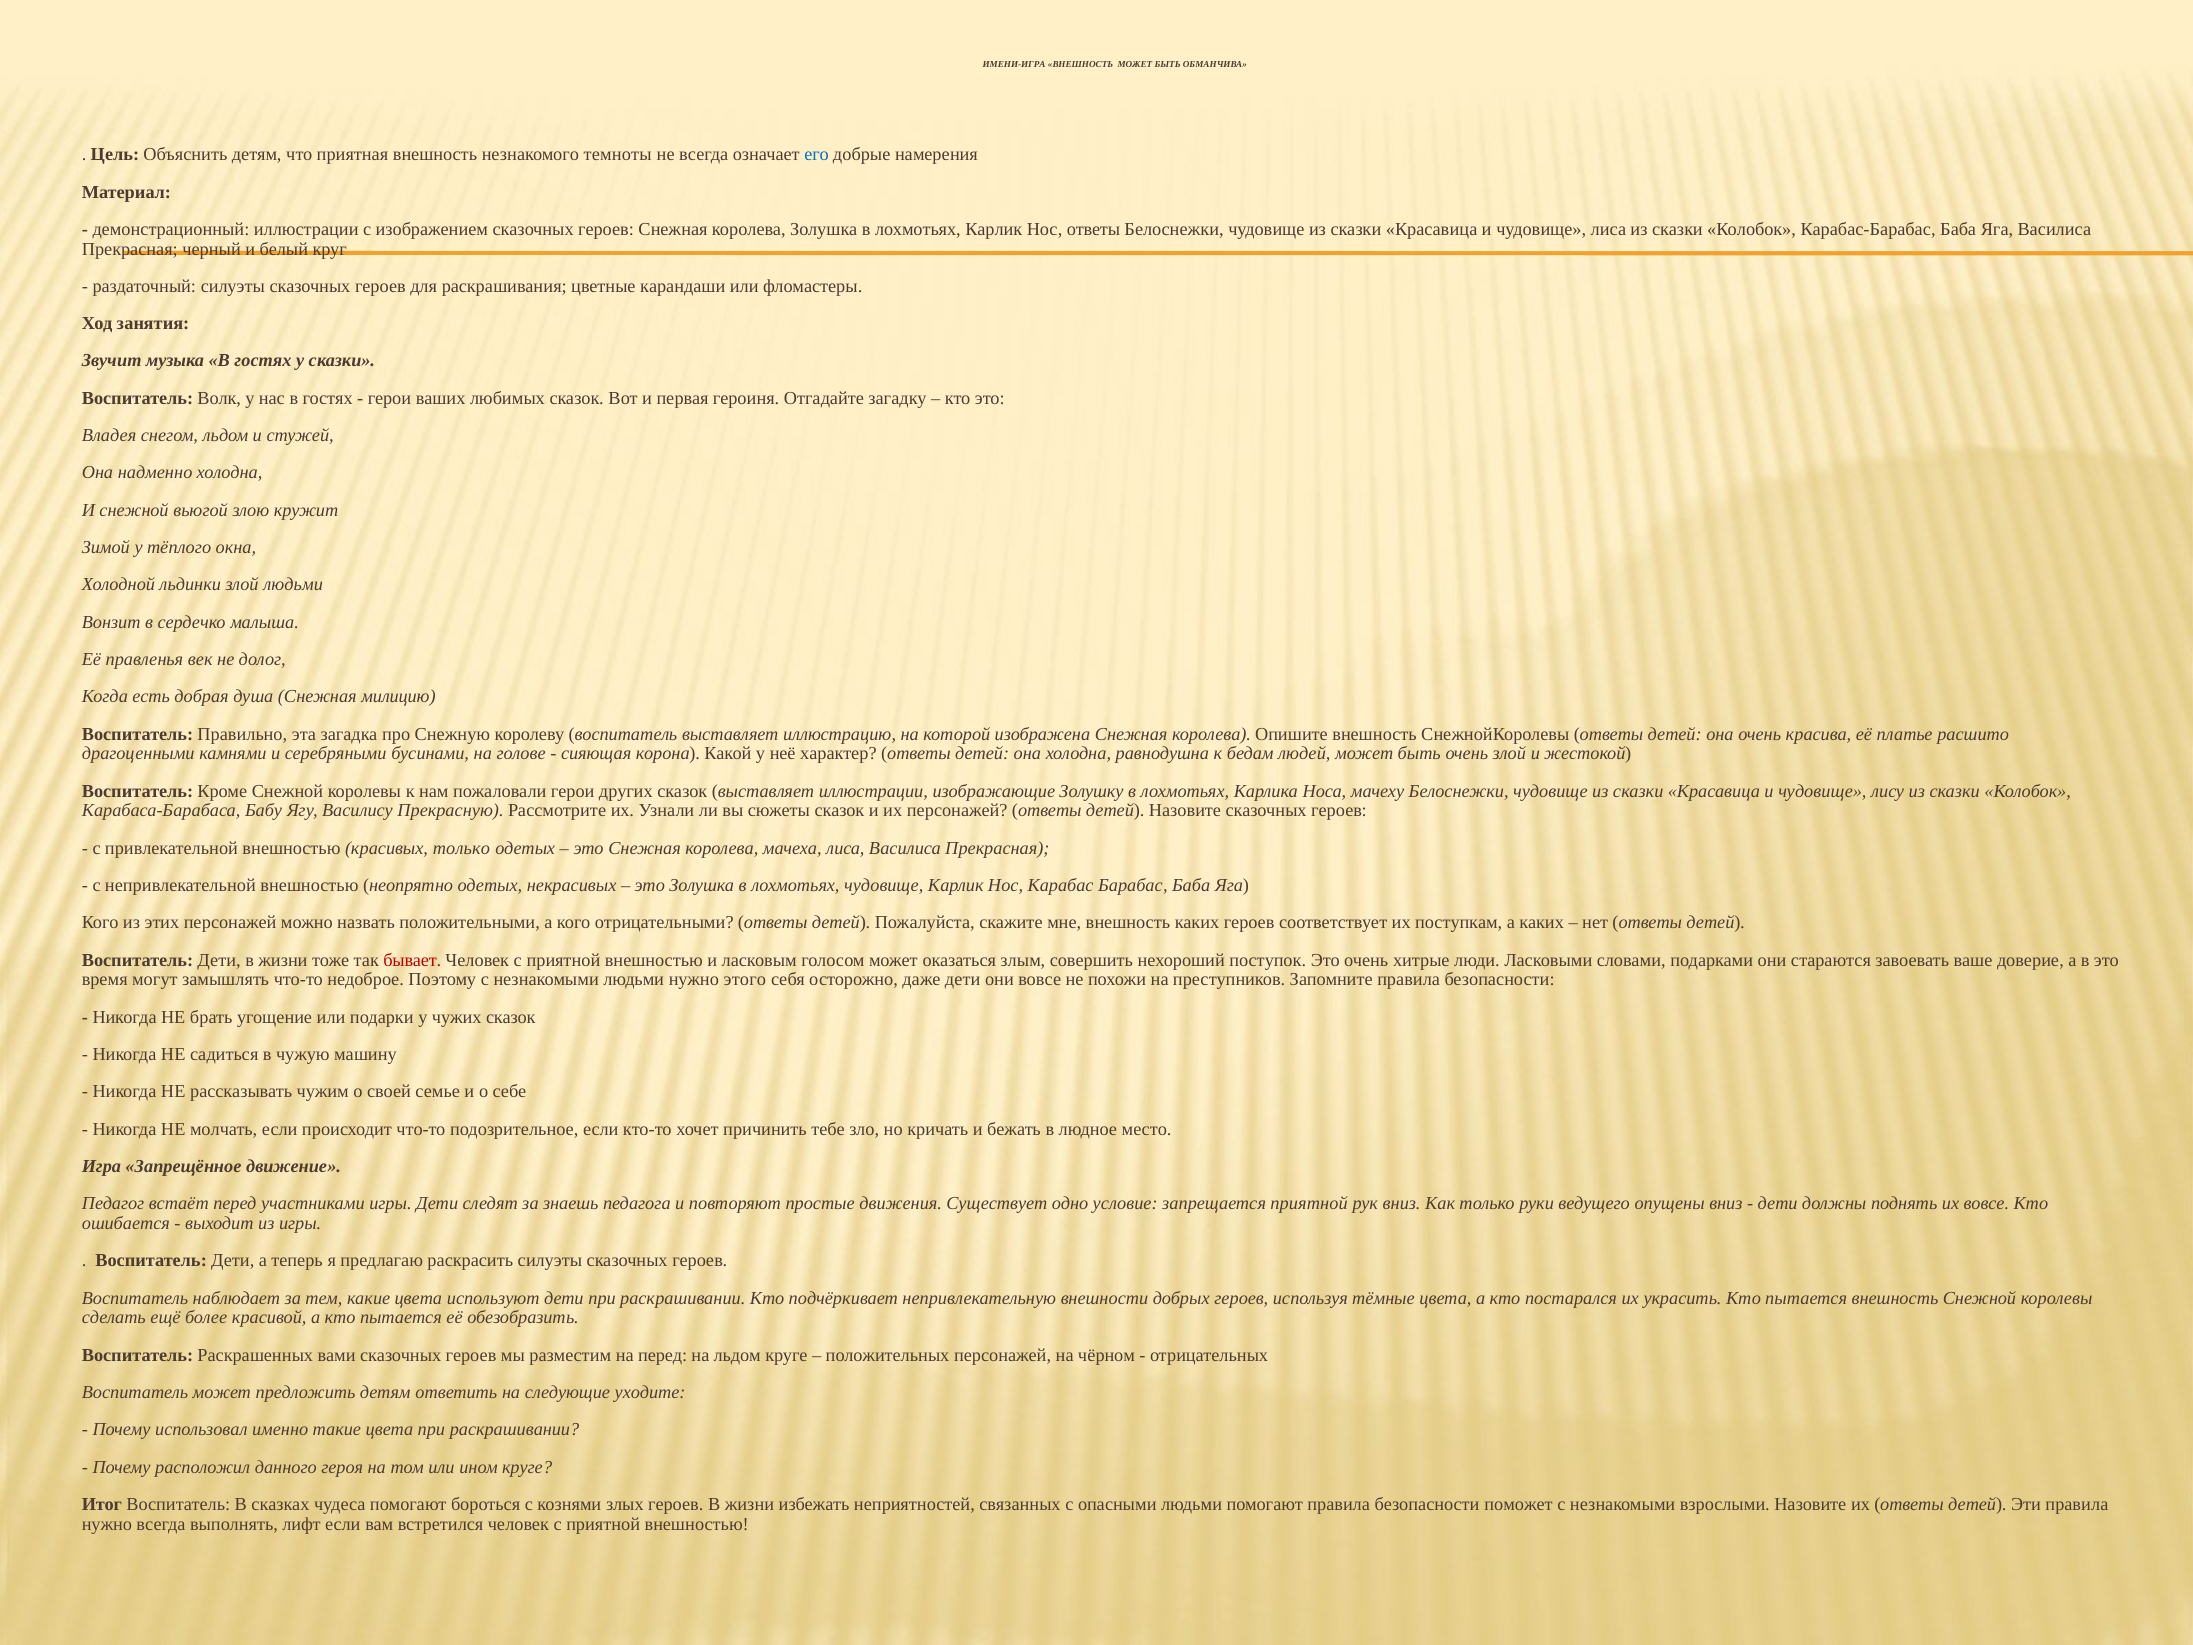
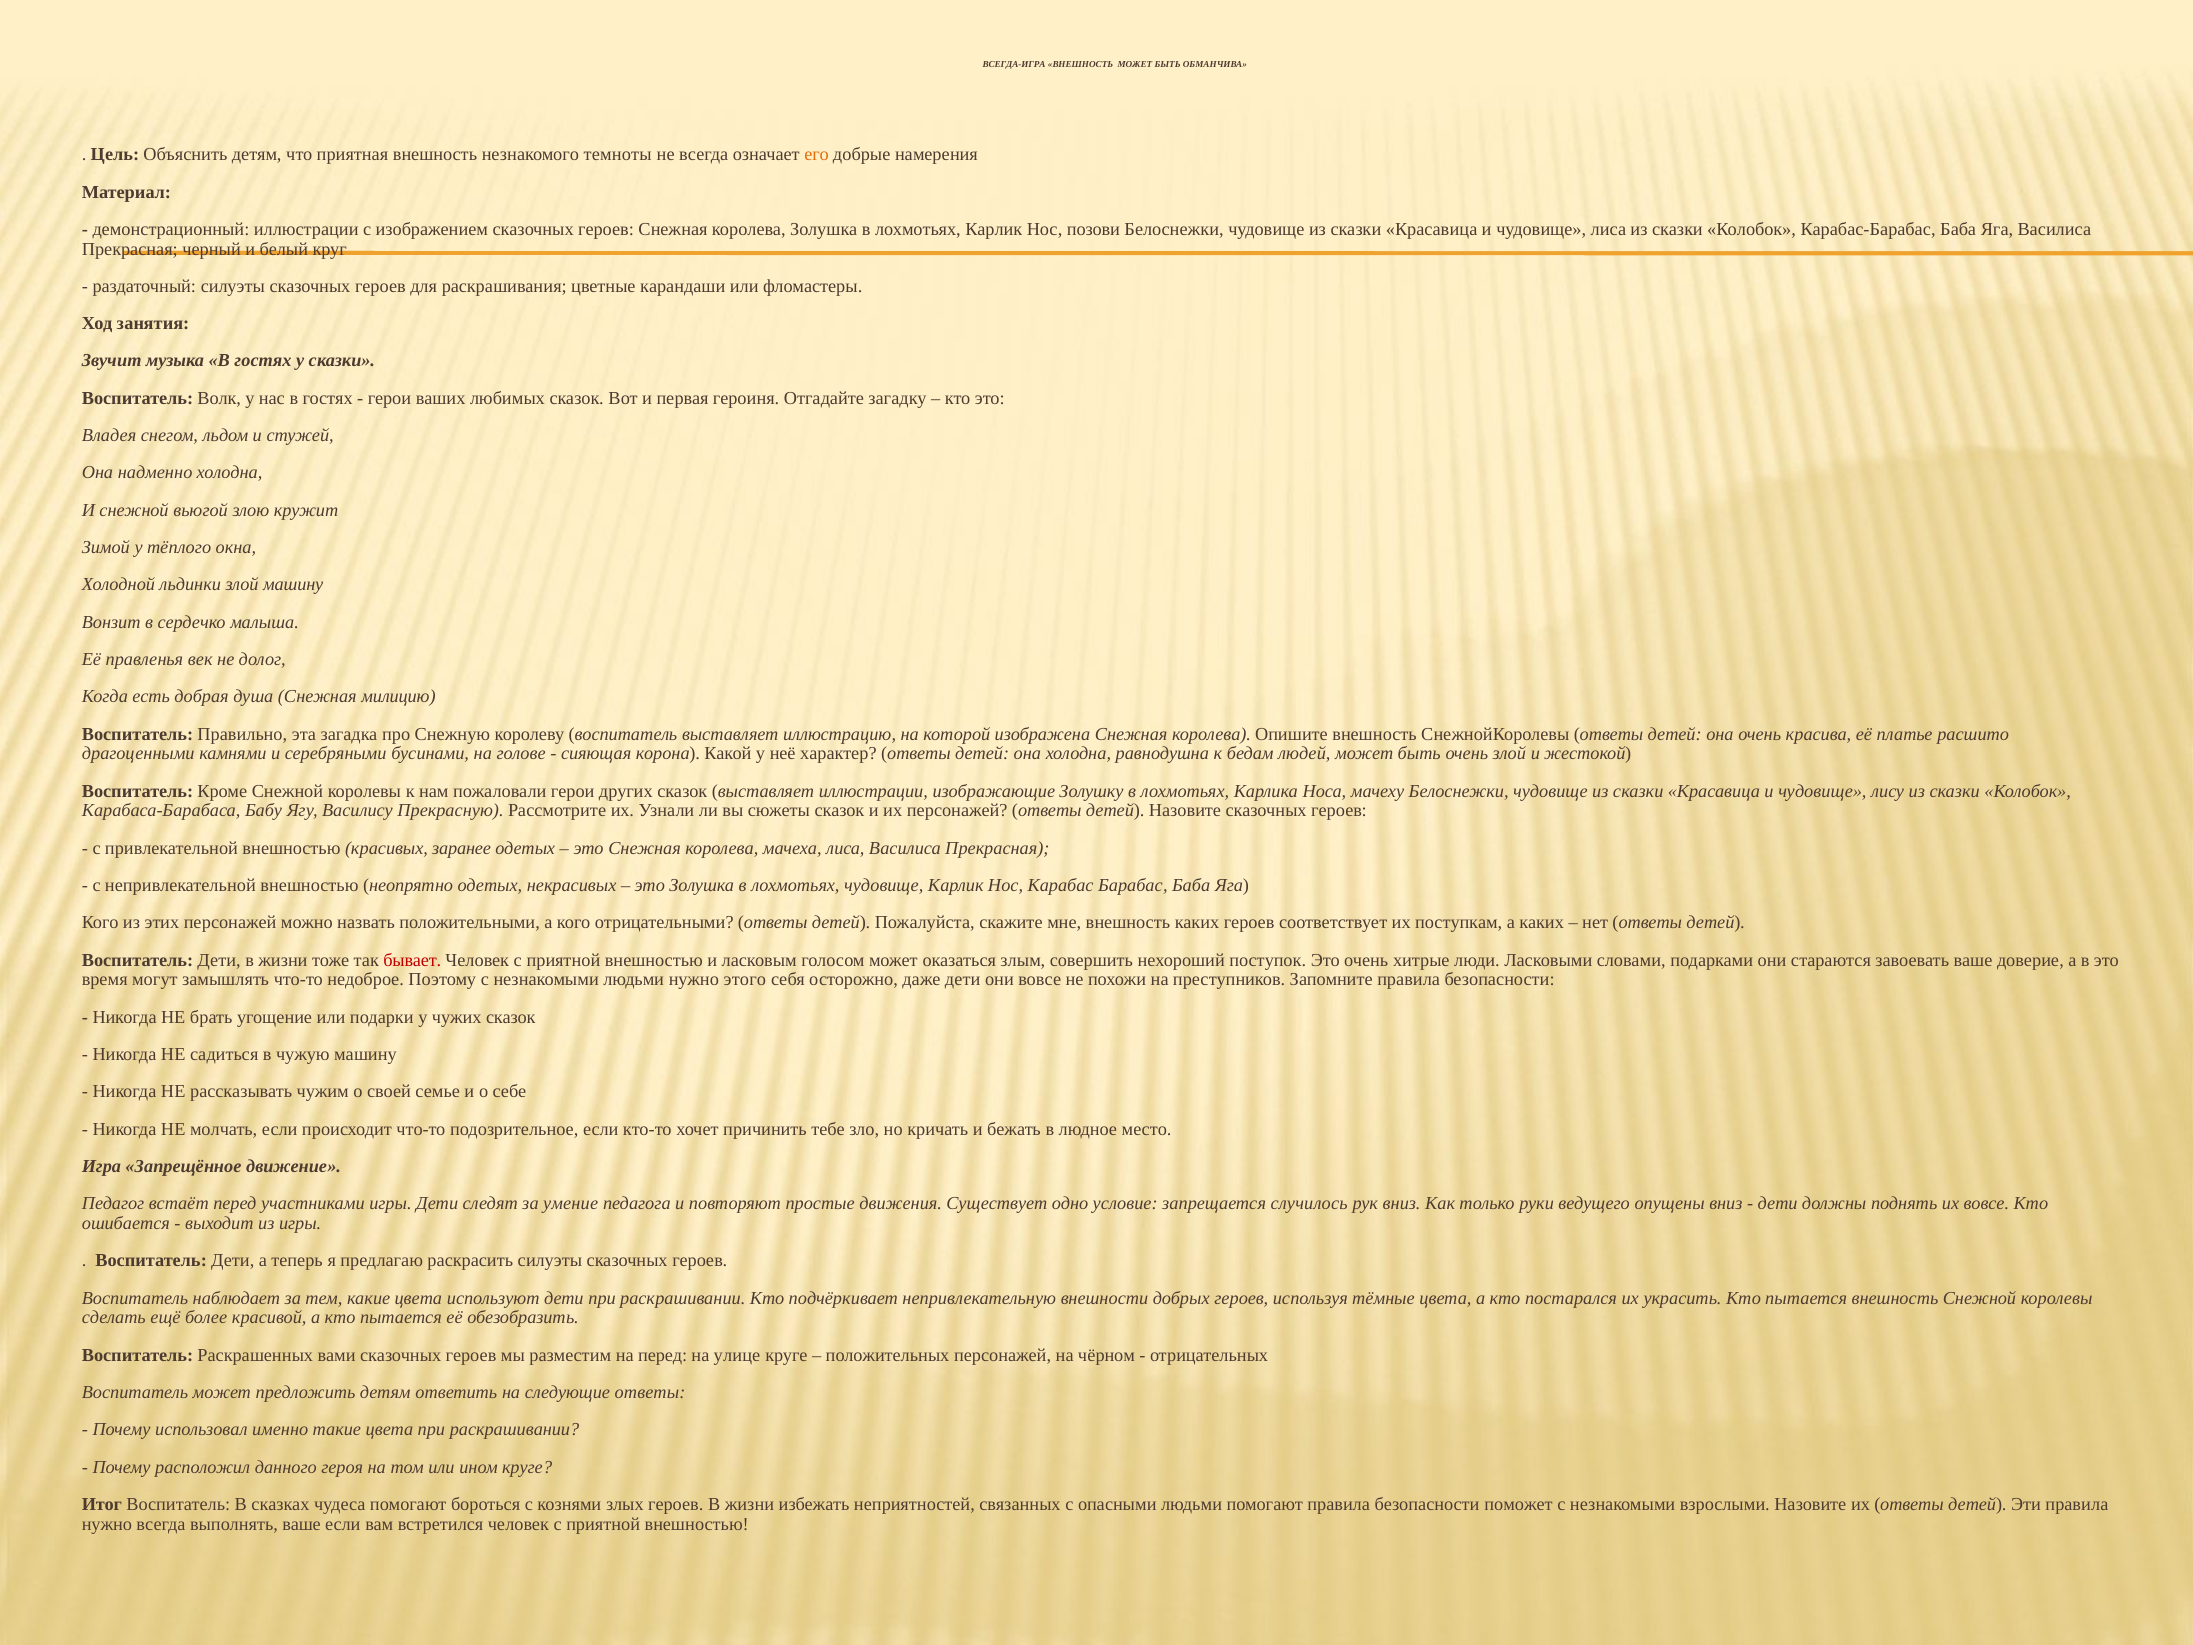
ИМЕНИ-ИГРА: ИМЕНИ-ИГРА -> ВСЕГДА-ИГРА
его colour: blue -> orange
Нос ответы: ответы -> позови
злой людьми: людьми -> машину
красивых только: только -> заранее
знаешь: знаешь -> умение
запрещается приятной: приятной -> случилось
на льдом: льдом -> улице
следующие уходите: уходите -> ответы
выполнять лифт: лифт -> ваше
